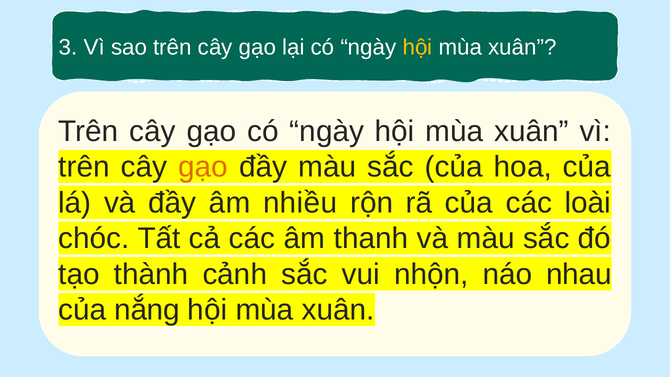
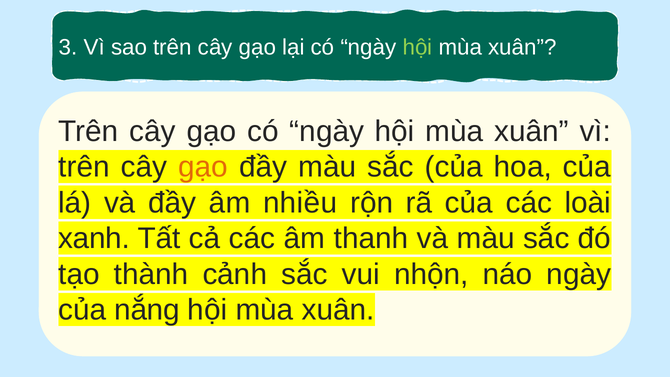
hội at (418, 48) colour: yellow -> light green
chóc: chóc -> xanh
náo nhau: nhau -> ngày
